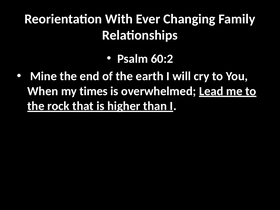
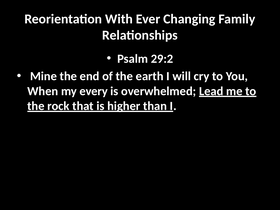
60:2: 60:2 -> 29:2
times: times -> every
